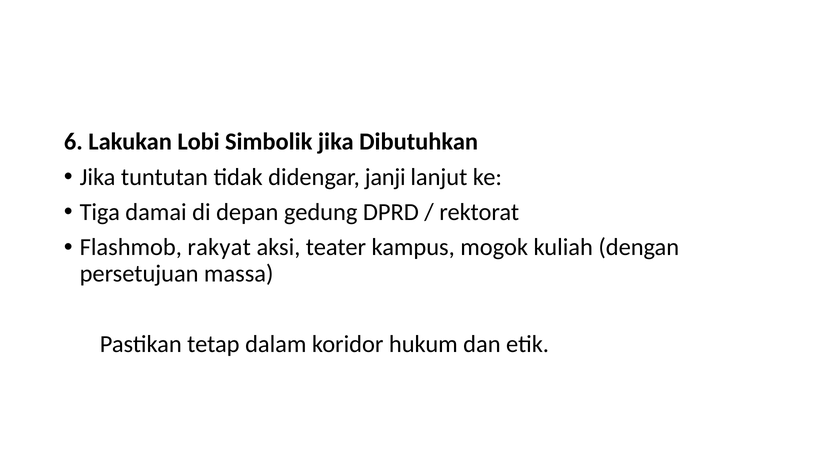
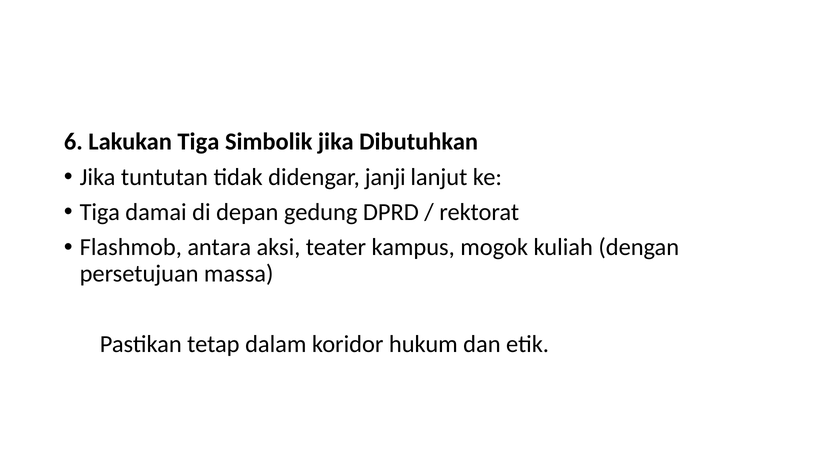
Lakukan Lobi: Lobi -> Tiga
rakyat: rakyat -> antara
